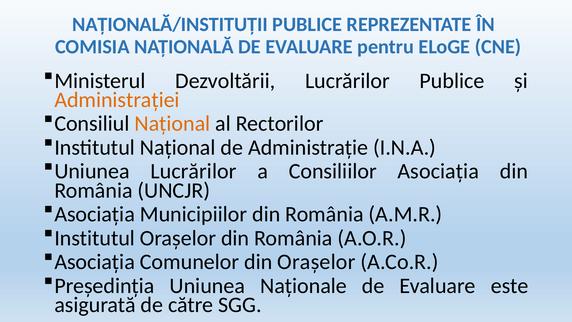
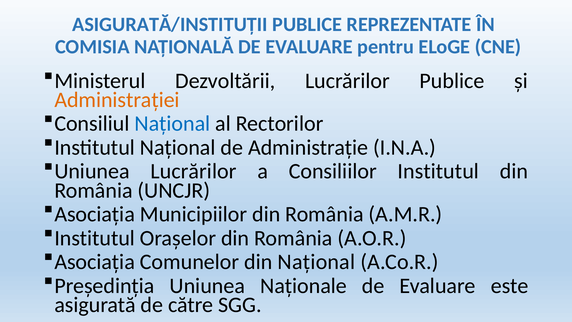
NAȚIONALĂ/INSTITUȚII: NAȚIONALĂ/INSTITUȚII -> ASIGURATĂ/INSTITUȚII
Național at (172, 124) colour: orange -> blue
Consiliilor Asociația: Asociația -> Institutul
din Orașelor: Orașelor -> Național
